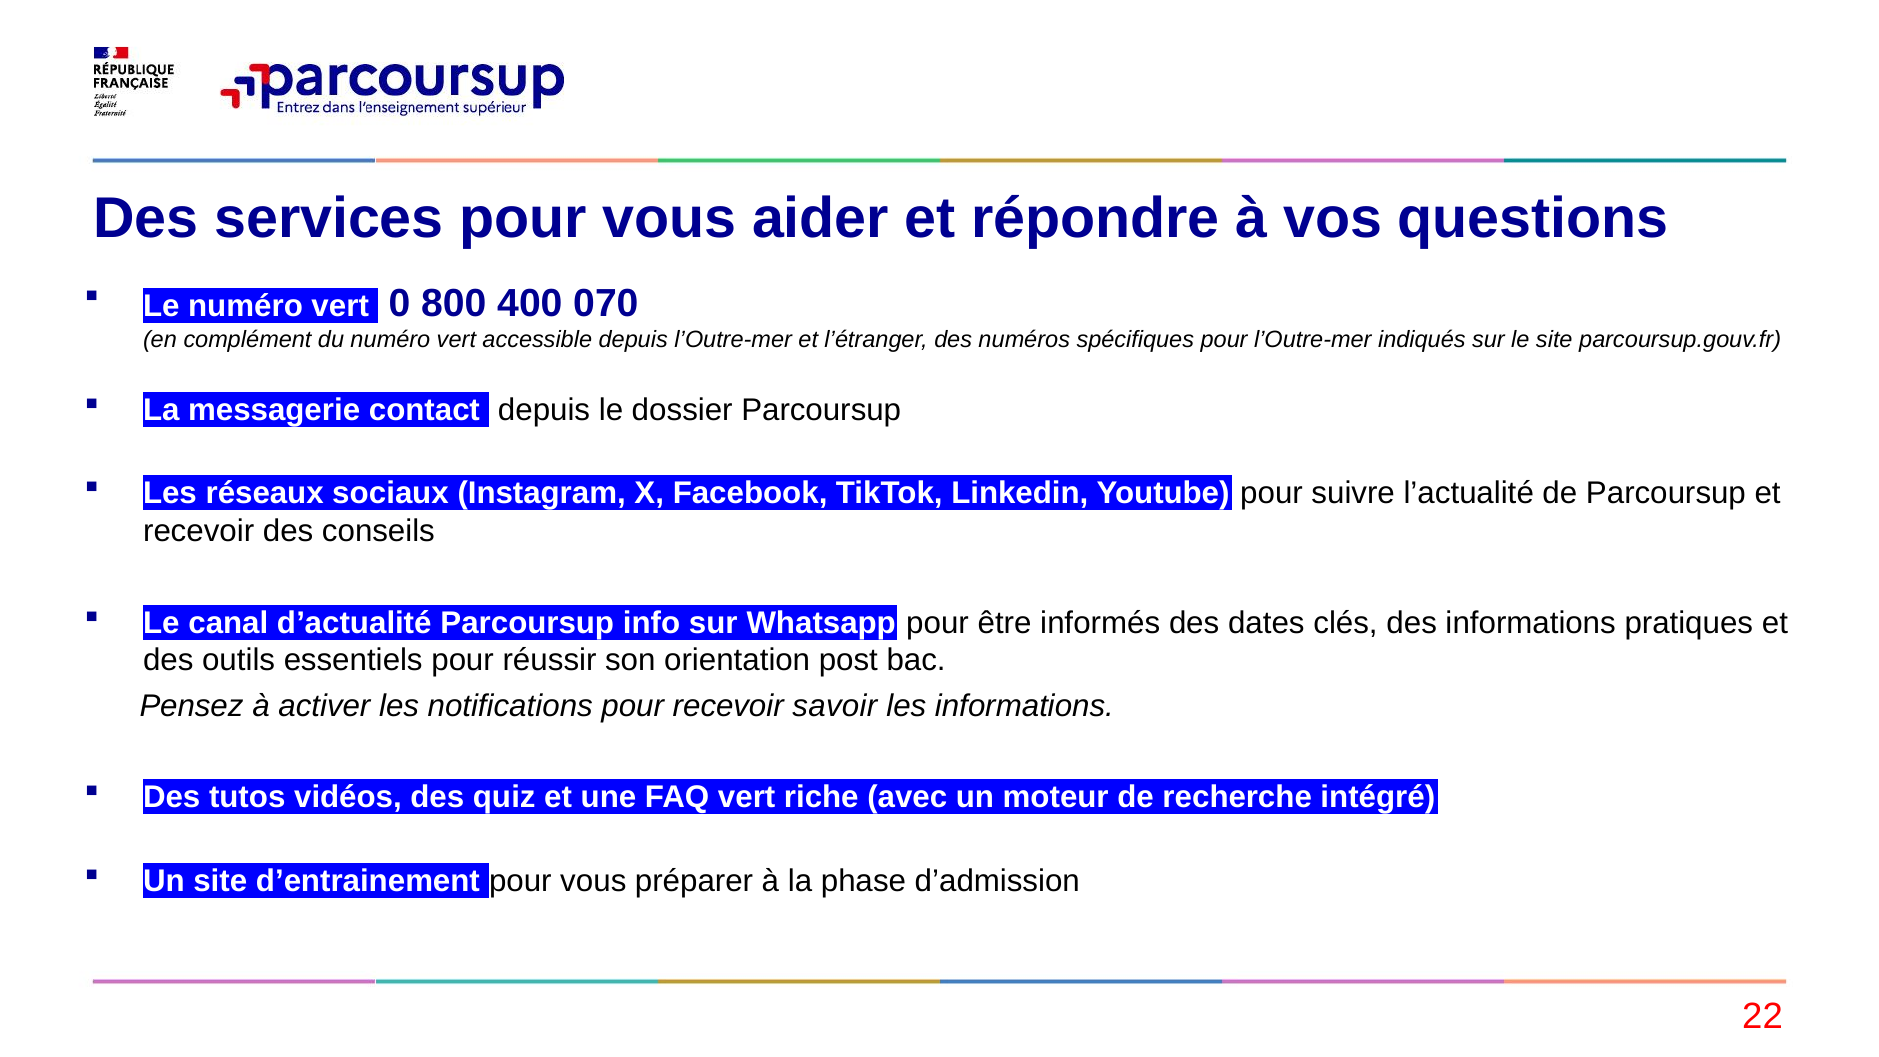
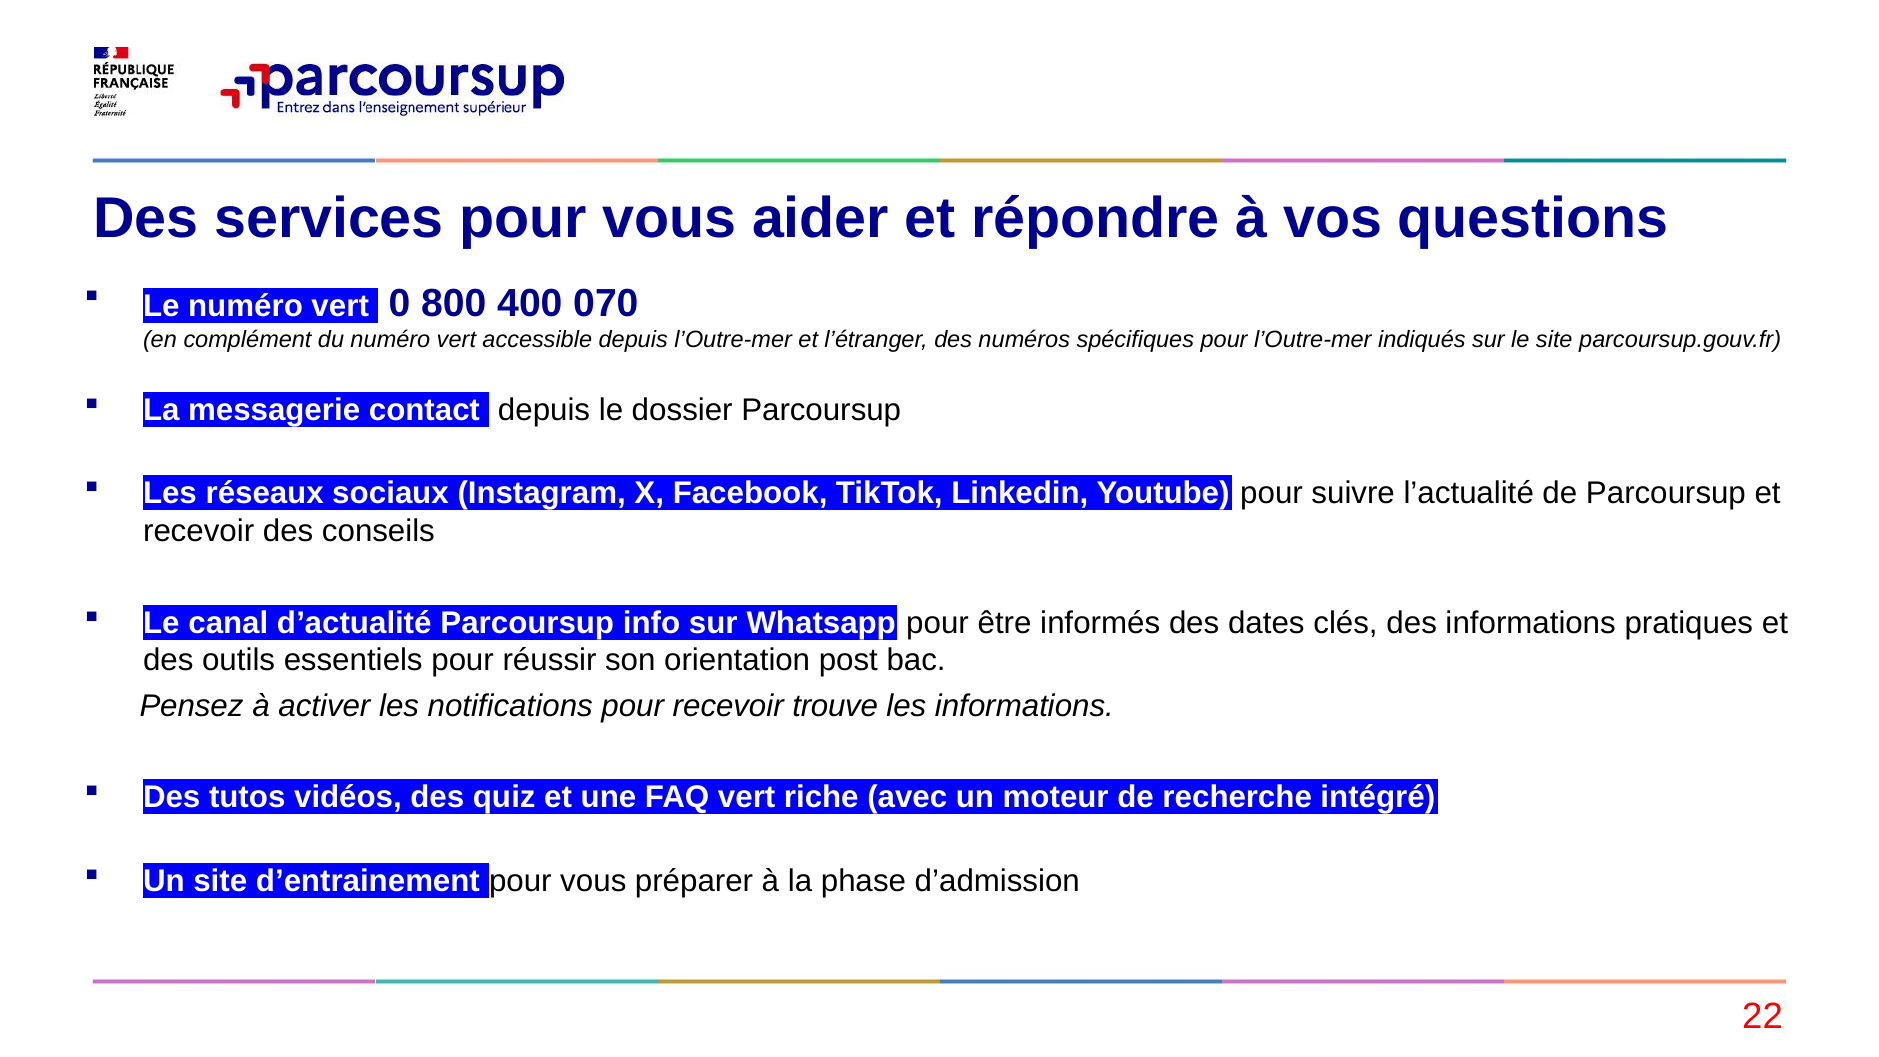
savoir: savoir -> trouve
